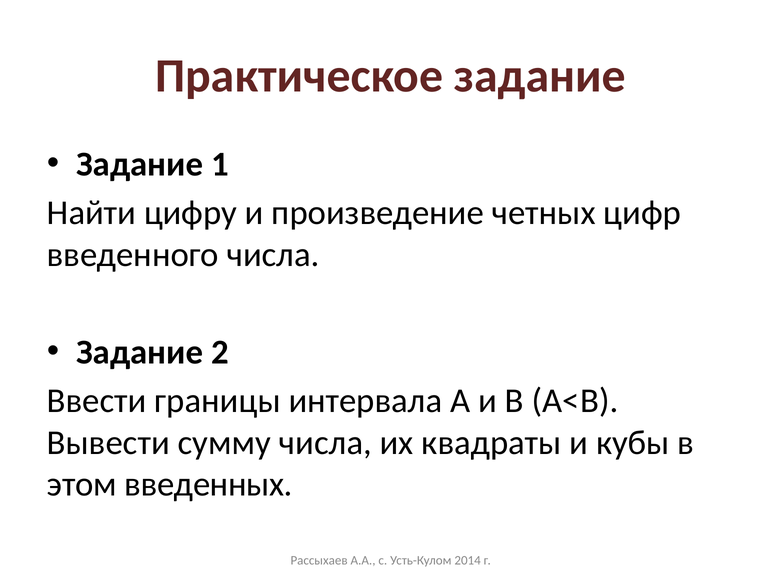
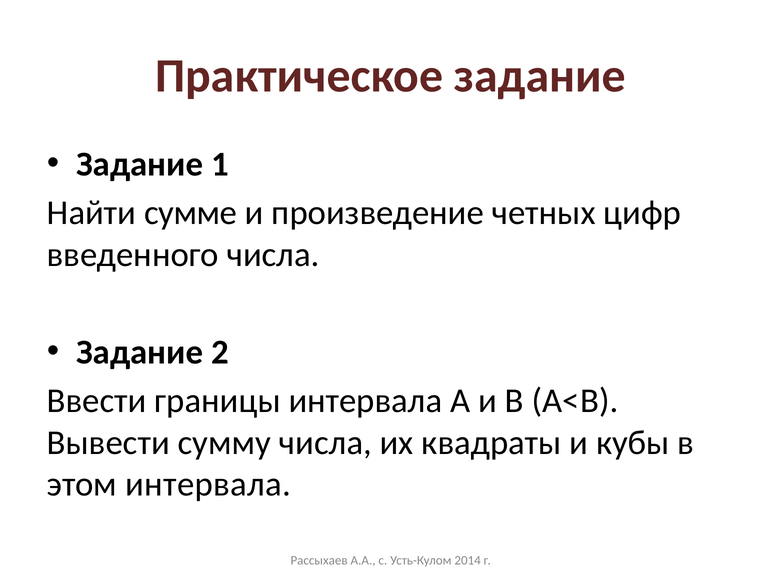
цифру: цифру -> сумме
этом введенных: введенных -> интервала
